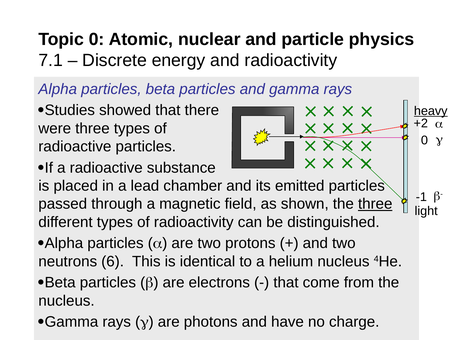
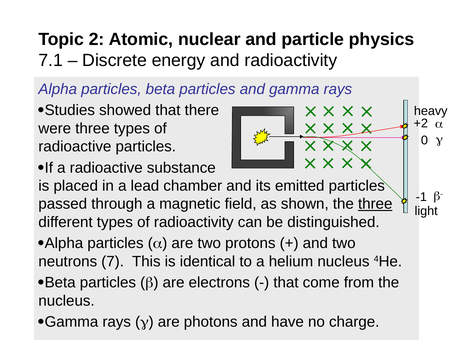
Topic 0: 0 -> 2
heavy underline: present -> none
6: 6 -> 7
